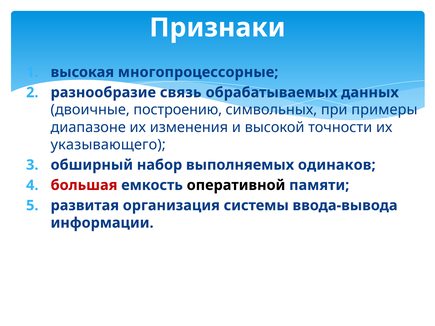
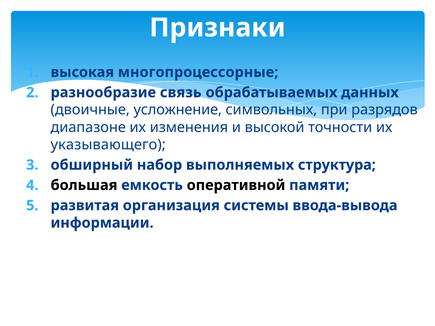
построению: построению -> усложнение
примеры: примеры -> разрядов
одинаков: одинаков -> структура
большая colour: red -> black
